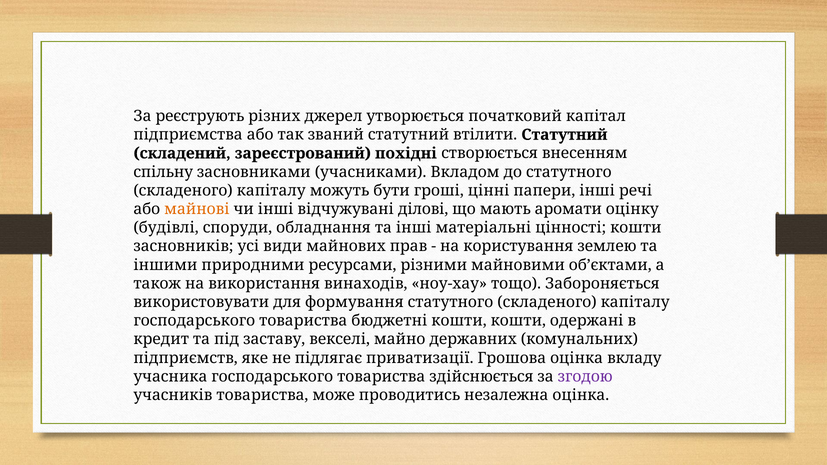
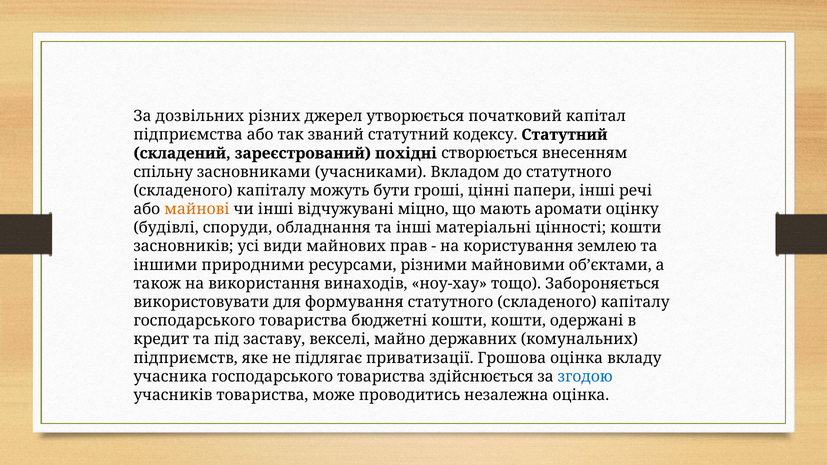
реєструють: реєструють -> дозвільних
втілити: втілити -> кодексу
ділові: ділові -> міцно
згодою colour: purple -> blue
